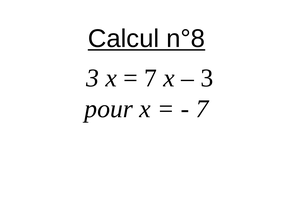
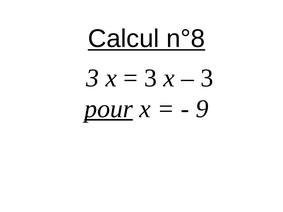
7 at (151, 78): 7 -> 3
pour underline: none -> present
7 at (202, 109): 7 -> 9
